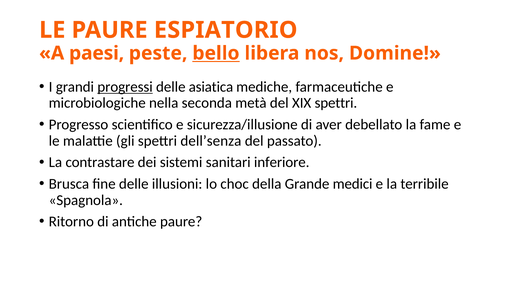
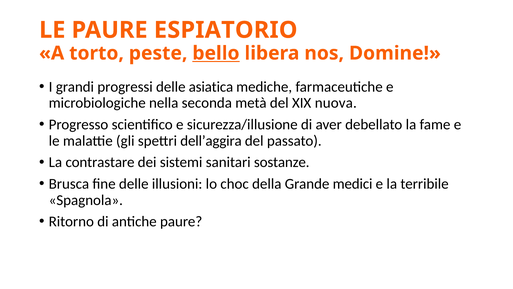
paesi: paesi -> torto
progressi underline: present -> none
XIX spettri: spettri -> nuova
dell’senza: dell’senza -> dell’aggira
inferiore: inferiore -> sostanze
